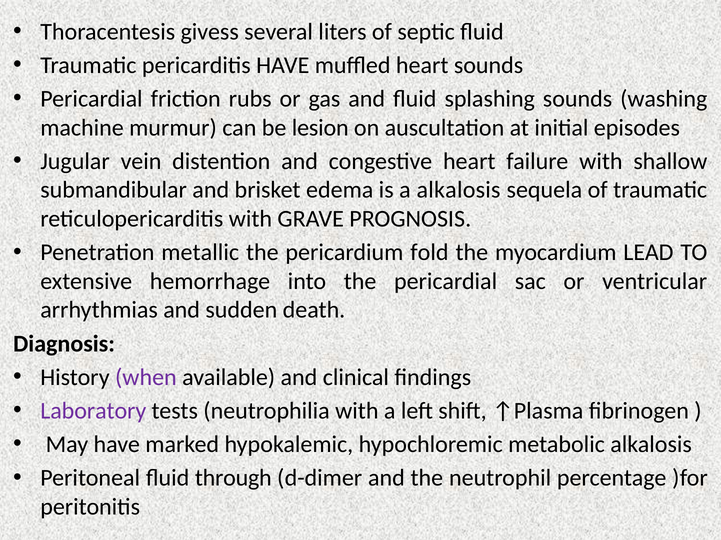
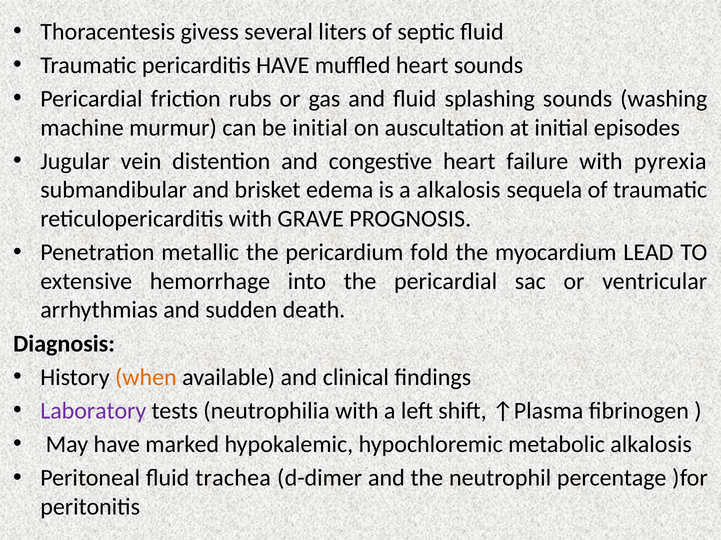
be lesion: lesion -> initial
shallow: shallow -> pyrexia
when colour: purple -> orange
through: through -> trachea
